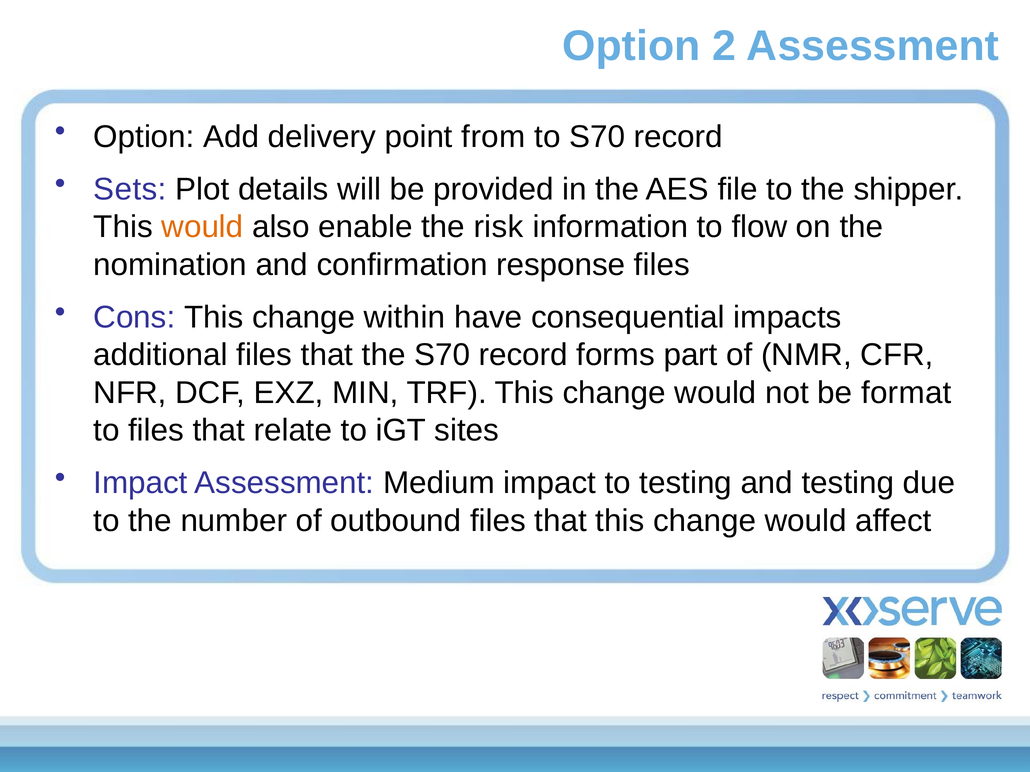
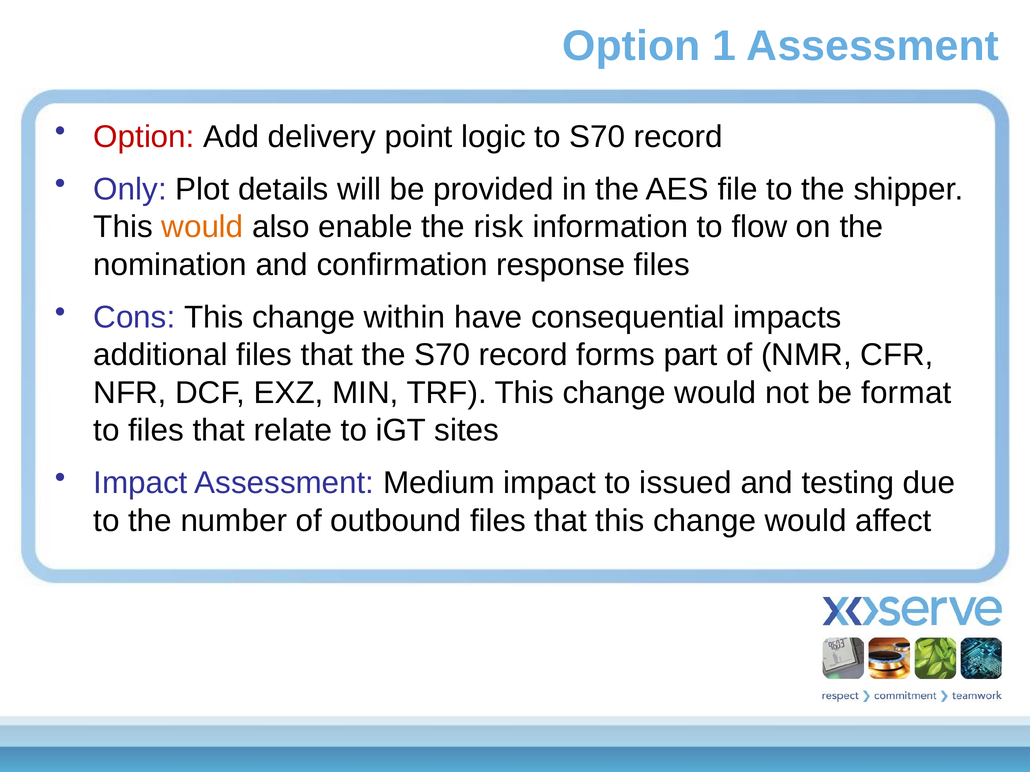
2: 2 -> 1
Option at (144, 137) colour: black -> red
from: from -> logic
Sets: Sets -> Only
to testing: testing -> issued
